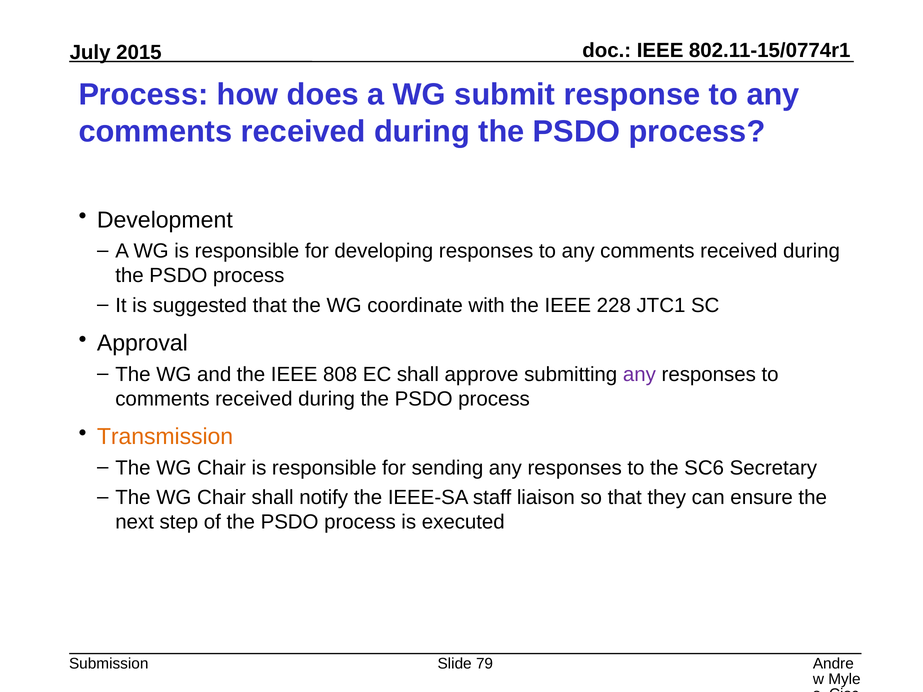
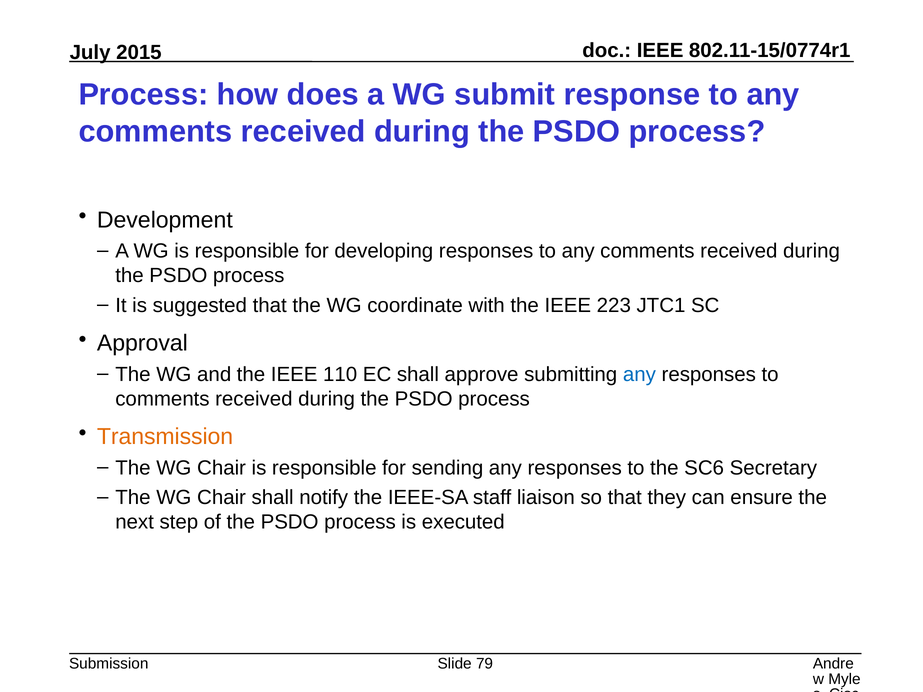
228: 228 -> 223
808: 808 -> 110
any at (639, 374) colour: purple -> blue
